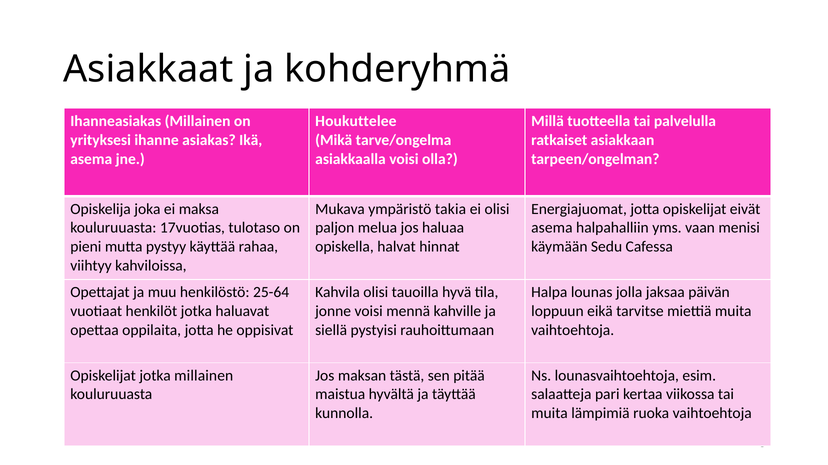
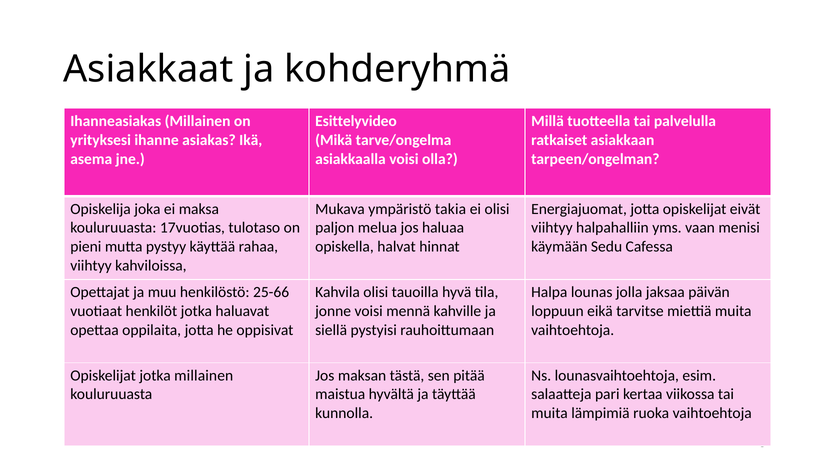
Houkuttelee: Houkuttelee -> Esittelyvideo
asema at (552, 228): asema -> viihtyy
25-64: 25-64 -> 25-66
